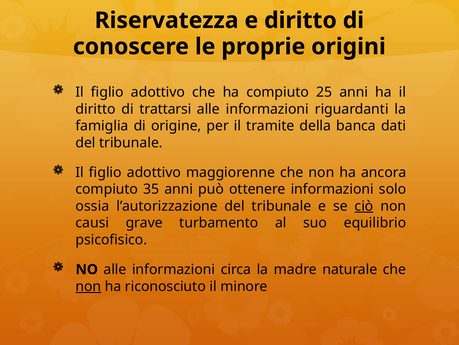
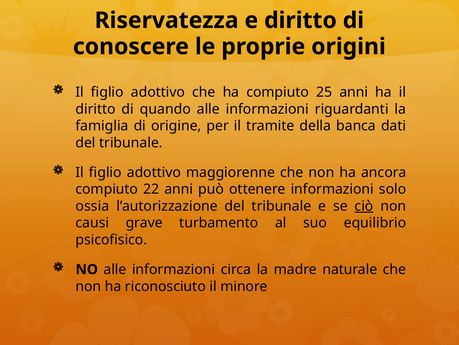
trattarsi: trattarsi -> quando
35: 35 -> 22
non at (88, 286) underline: present -> none
